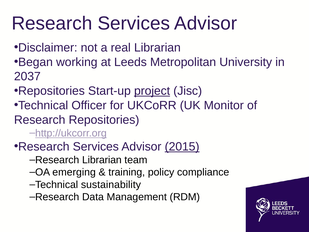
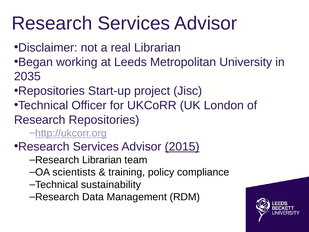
2037: 2037 -> 2035
project underline: present -> none
Monitor: Monitor -> London
emerging: emerging -> scientists
